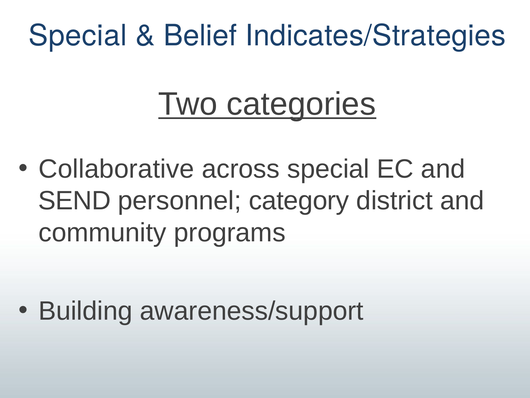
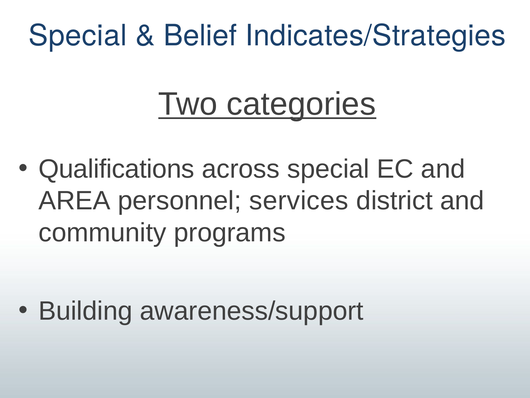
Collaborative: Collaborative -> Qualifications
SEND: SEND -> AREA
category: category -> services
